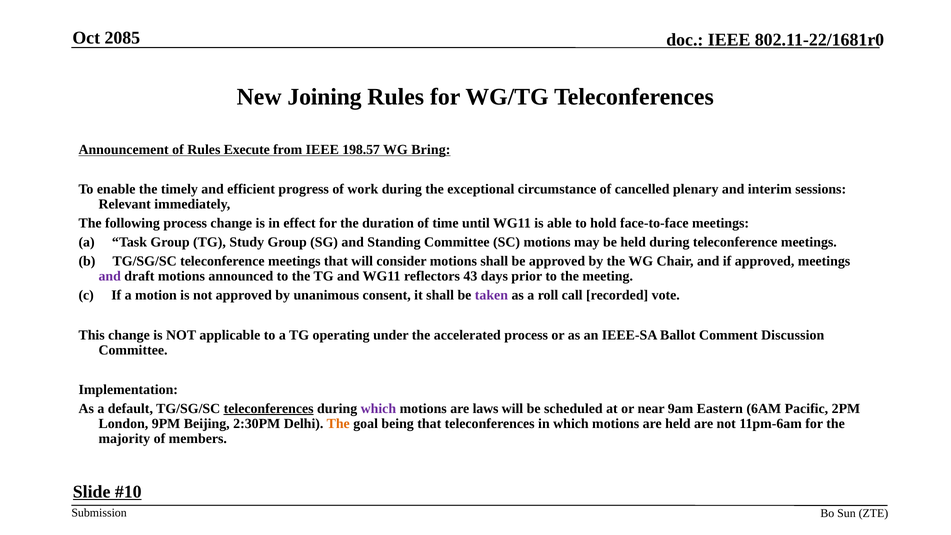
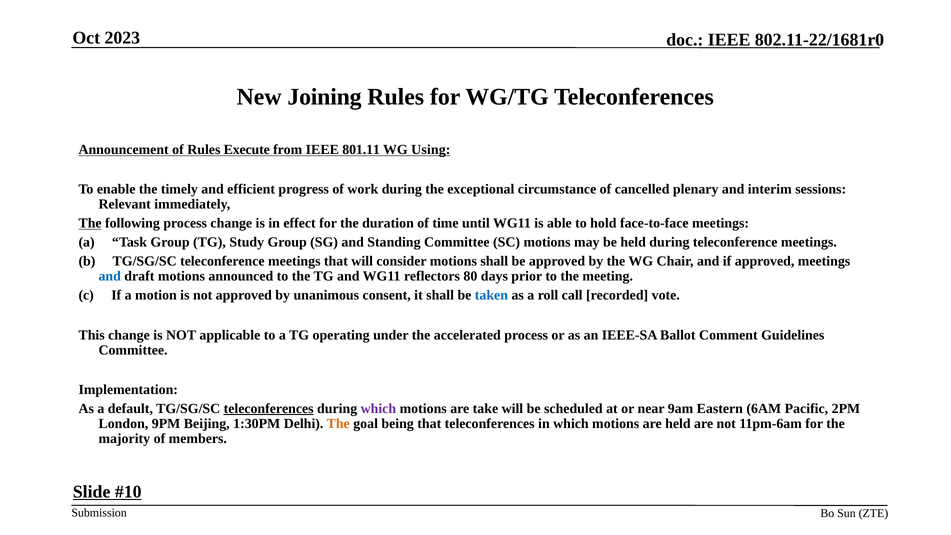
2085: 2085 -> 2023
198.57: 198.57 -> 801.11
Bring: Bring -> Using
The at (90, 223) underline: none -> present
and at (110, 276) colour: purple -> blue
43: 43 -> 80
taken colour: purple -> blue
Discussion: Discussion -> Guidelines
laws: laws -> take
2:30PM: 2:30PM -> 1:30PM
